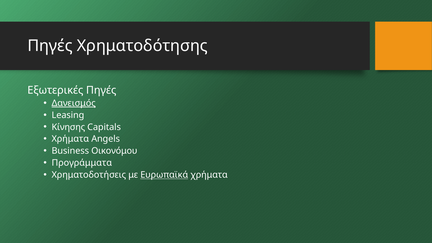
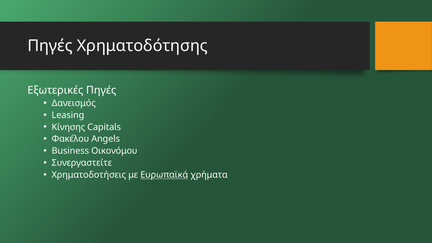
Δανεισμός underline: present -> none
Χρήματα at (70, 139): Χρήματα -> Φακέλου
Προγράμματα: Προγράμματα -> Συνεργαστείτε
